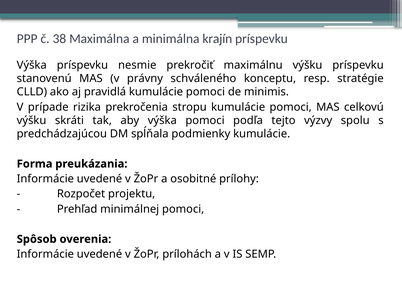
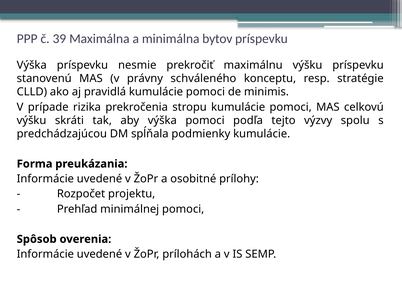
38: 38 -> 39
krajín: krajín -> bytov
